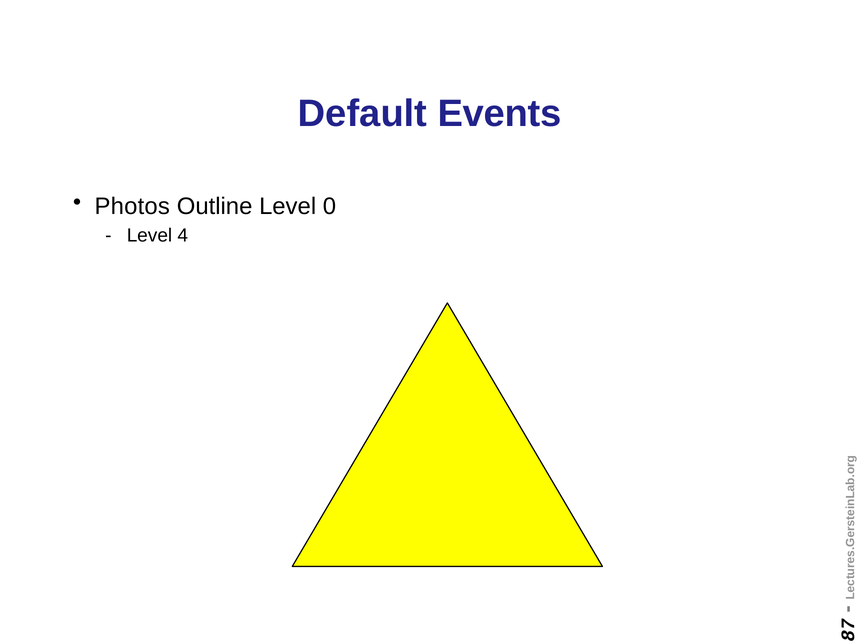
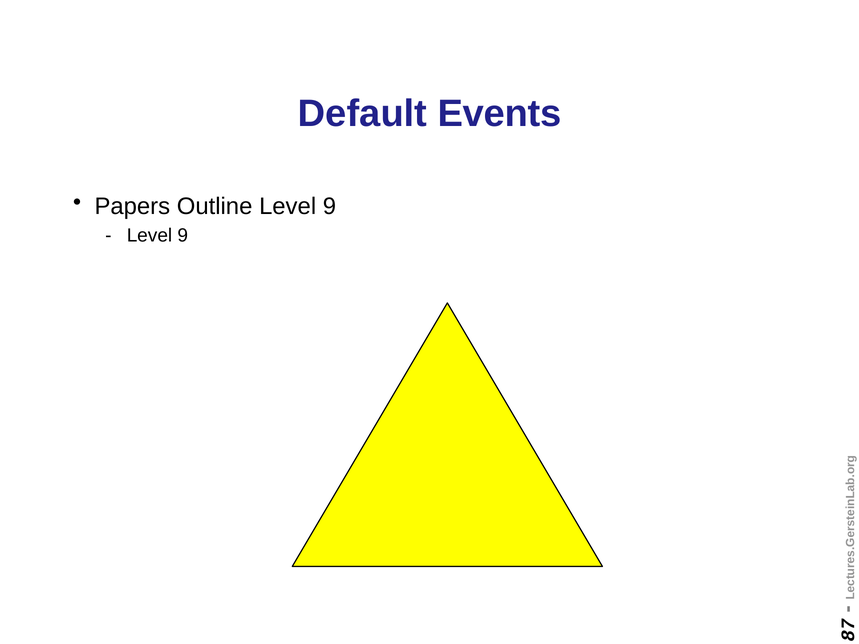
Photos: Photos -> Papers
Outline Level 0: 0 -> 9
4 at (183, 236): 4 -> 9
